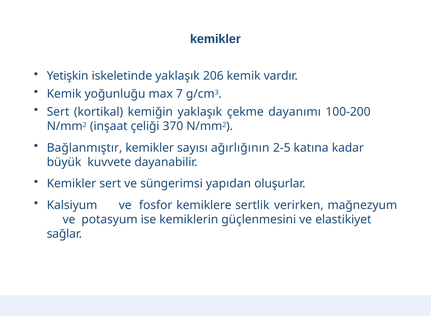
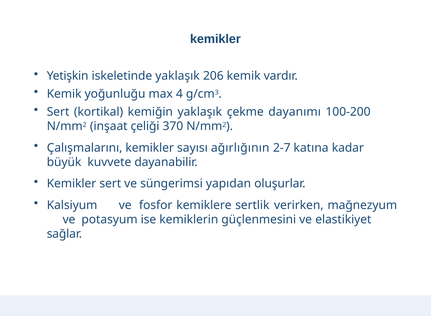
7: 7 -> 4
Bağlanmıştır: Bağlanmıştır -> Çalışmalarını
2-5: 2-5 -> 2-7
